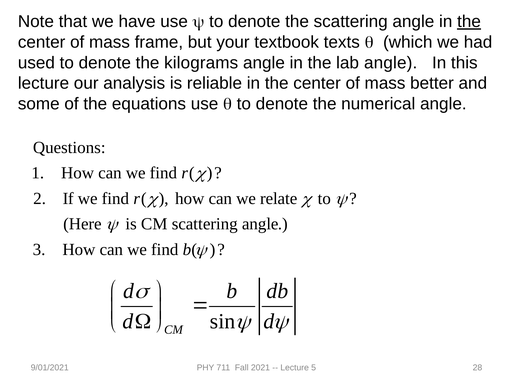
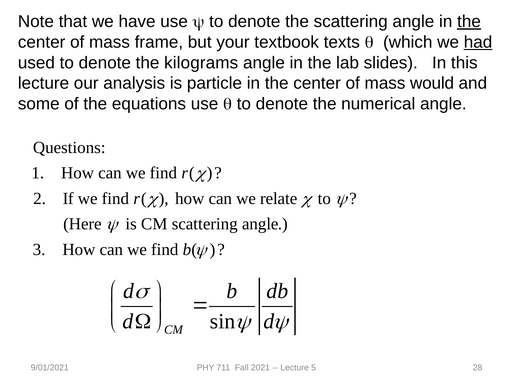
had underline: none -> present
lab angle: angle -> slides
reliable: reliable -> particle
better: better -> would
